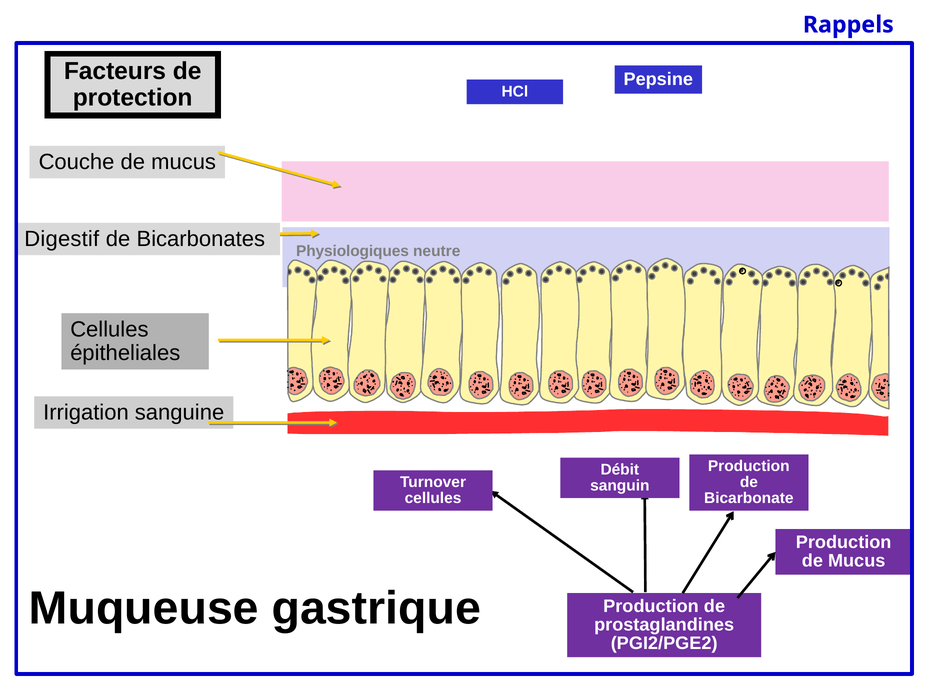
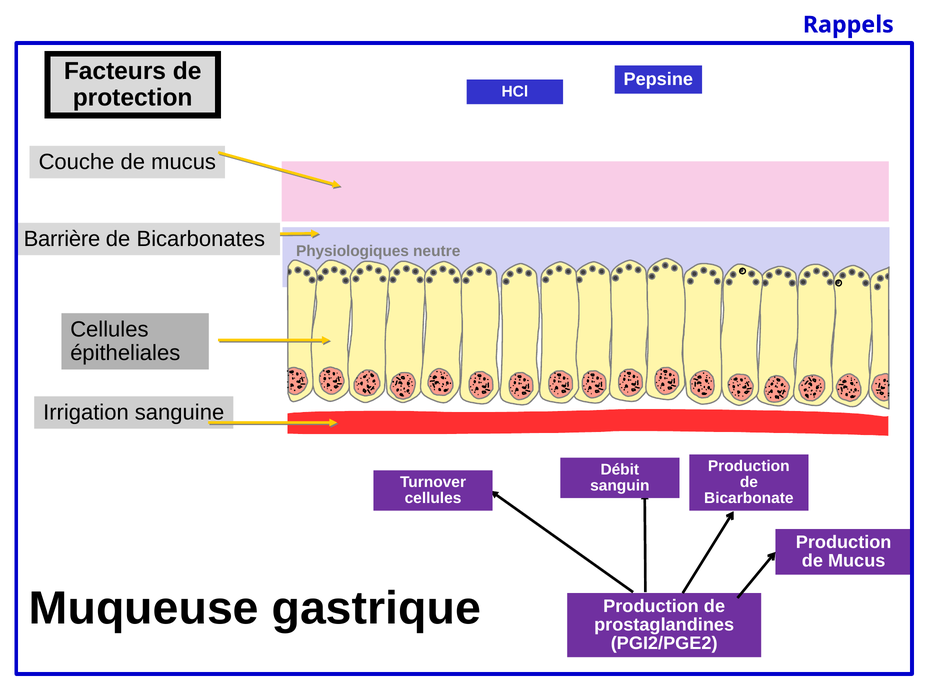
Digestif: Digestif -> Barrière
